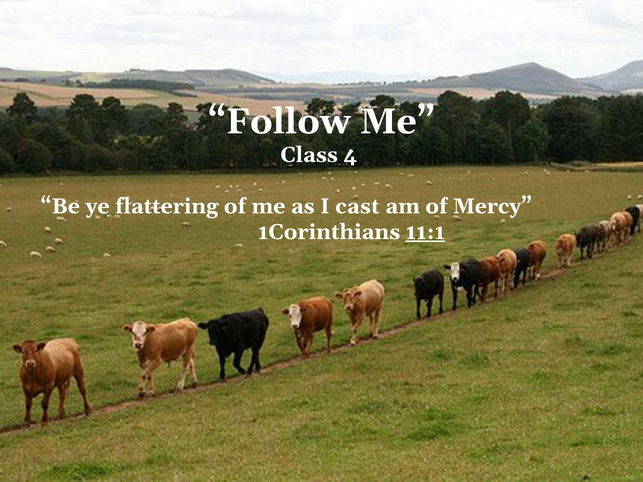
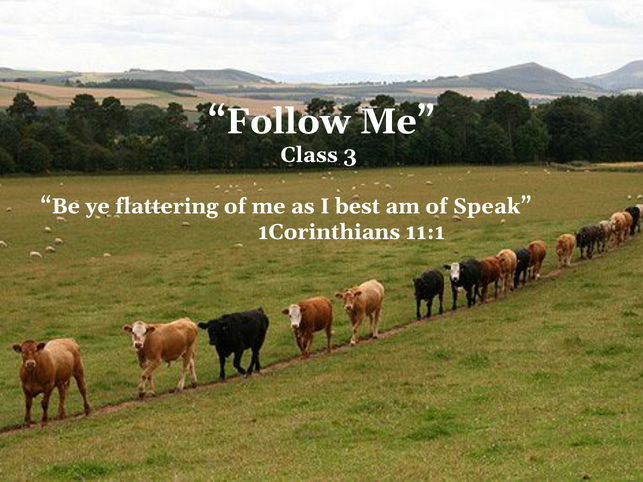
4: 4 -> 3
cast: cast -> best
Mercy: Mercy -> Speak
11:1 underline: present -> none
